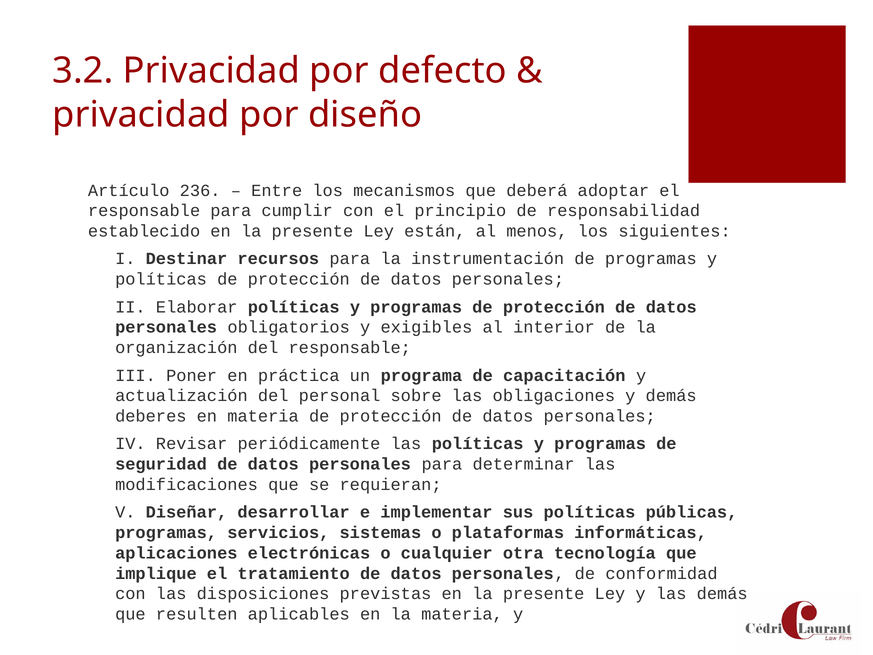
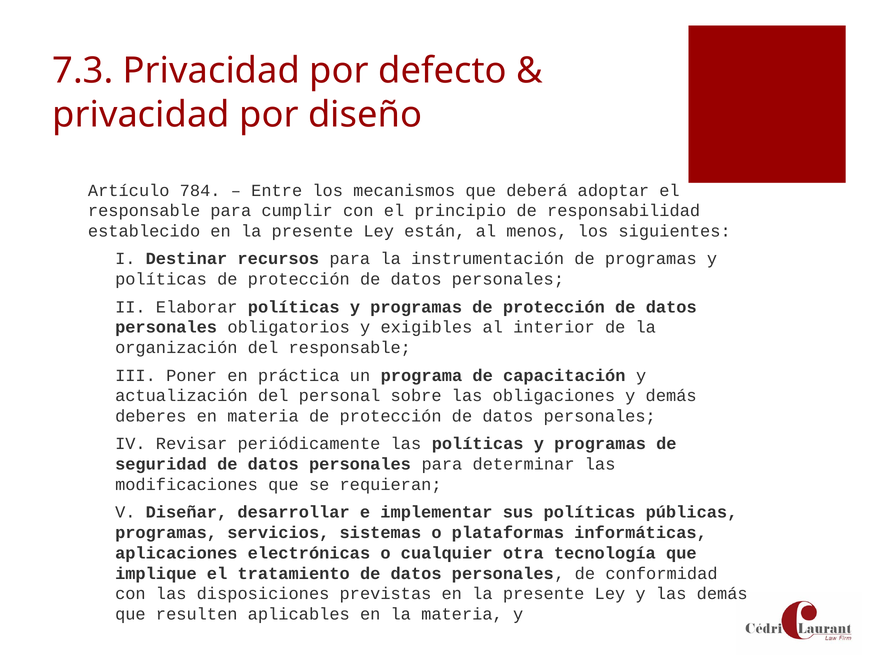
3.2: 3.2 -> 7.3
236: 236 -> 784
